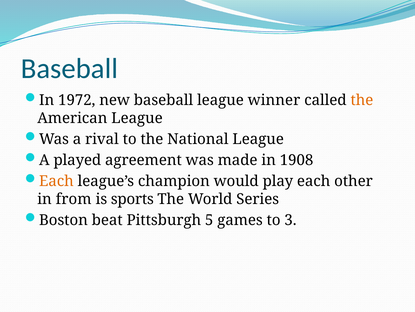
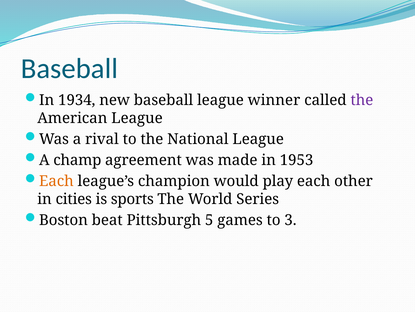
1972: 1972 -> 1934
the at (362, 100) colour: orange -> purple
played: played -> champ
1908: 1908 -> 1953
from: from -> cities
